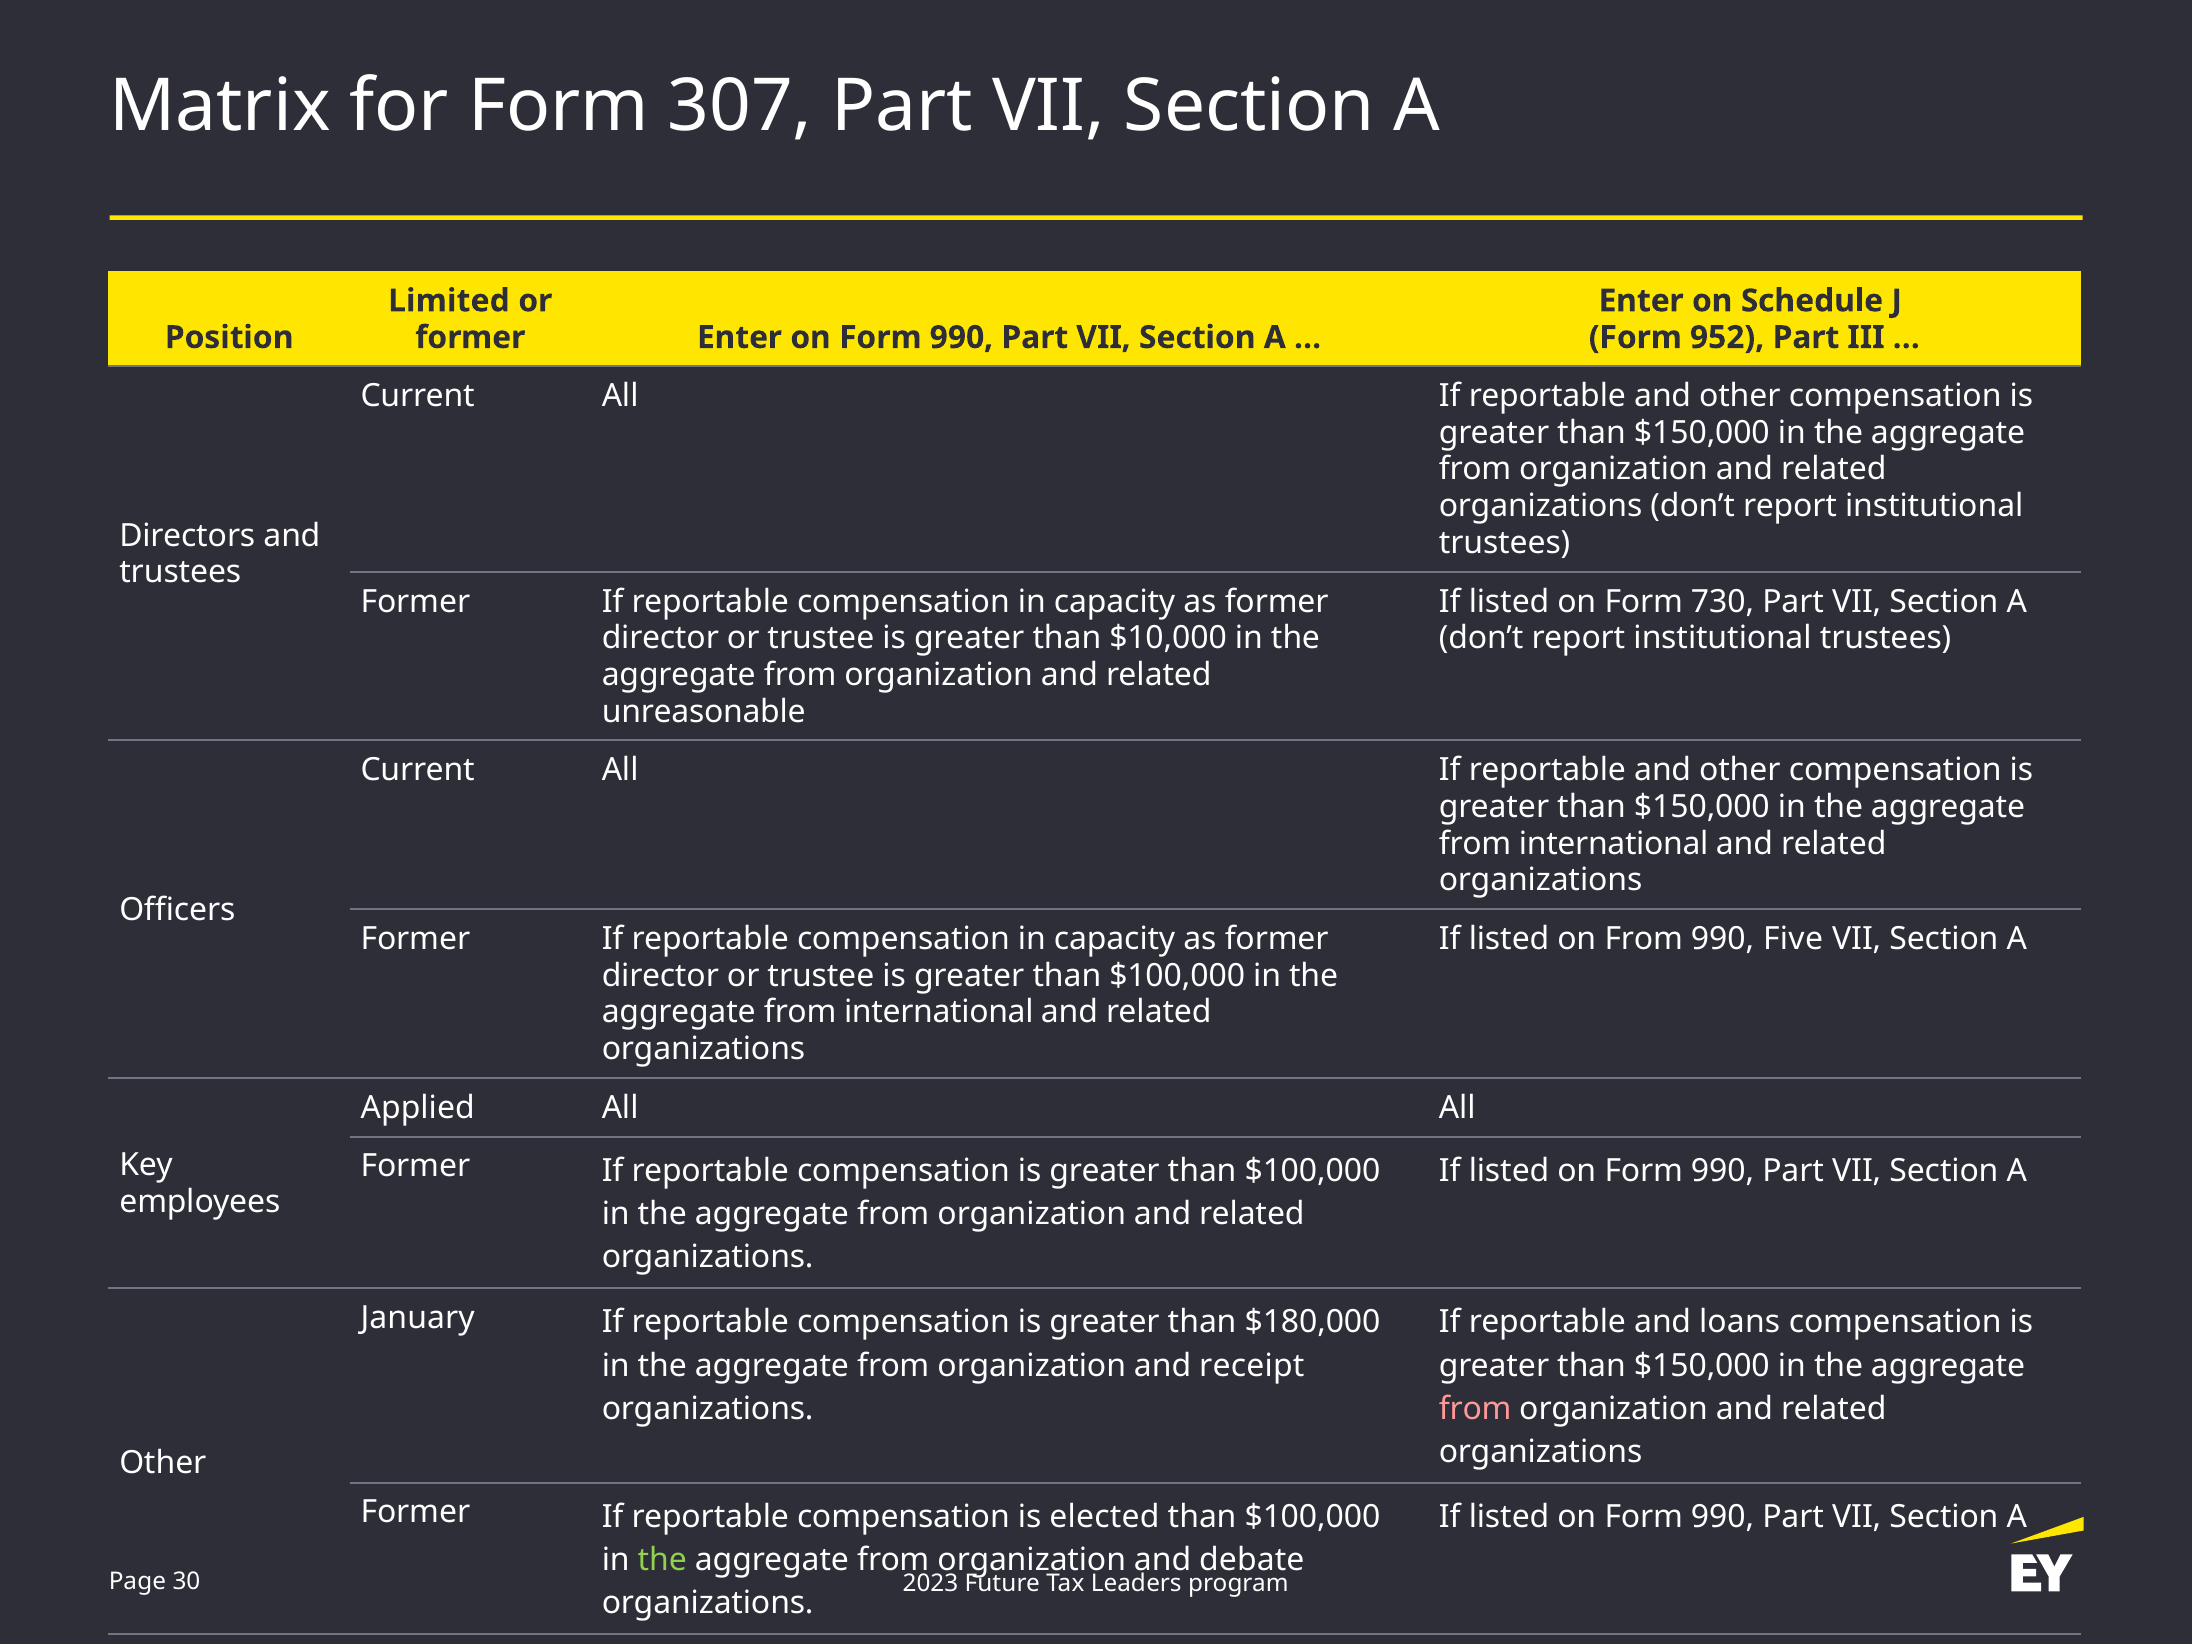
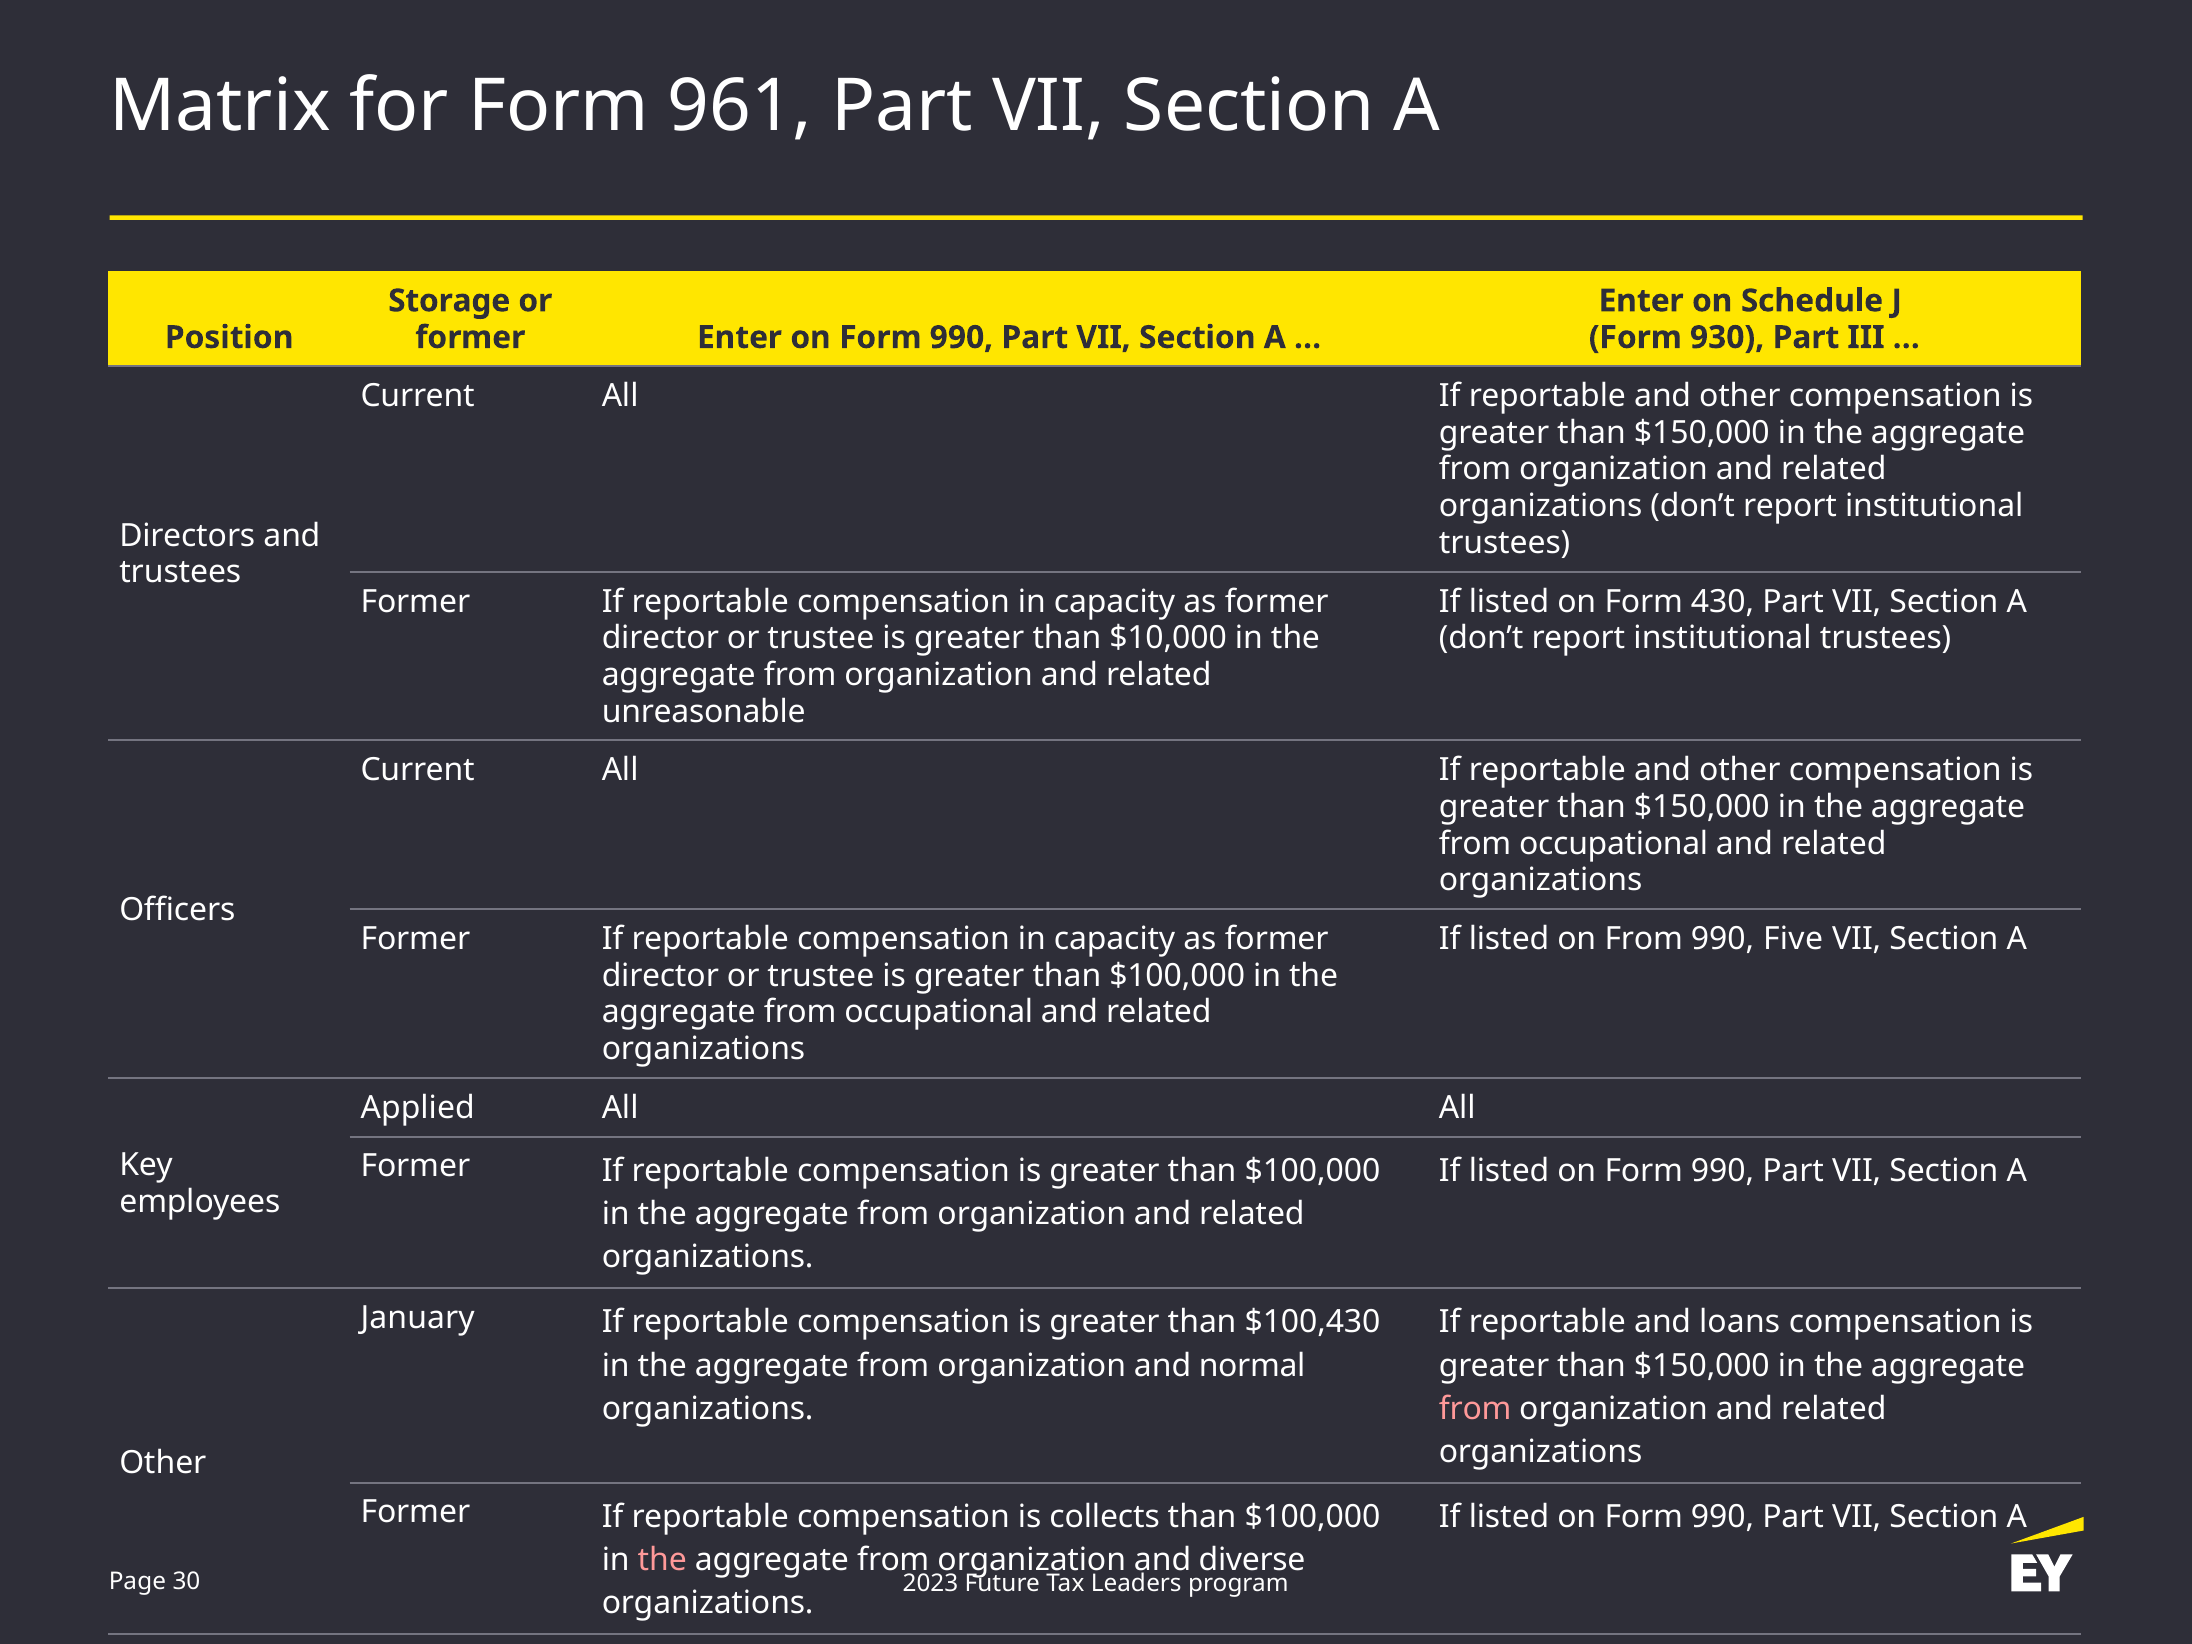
307: 307 -> 961
Limited: Limited -> Storage
952: 952 -> 930
730: 730 -> 430
international at (1614, 844): international -> occupational
international at (939, 1012): international -> occupational
$180,000: $180,000 -> $100,430
receipt: receipt -> normal
elected: elected -> collects
the at (662, 1560) colour: light green -> pink
debate: debate -> diverse
